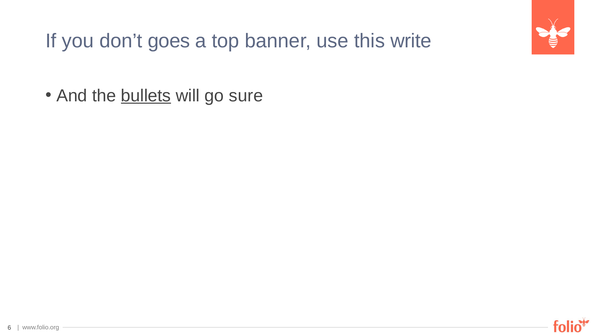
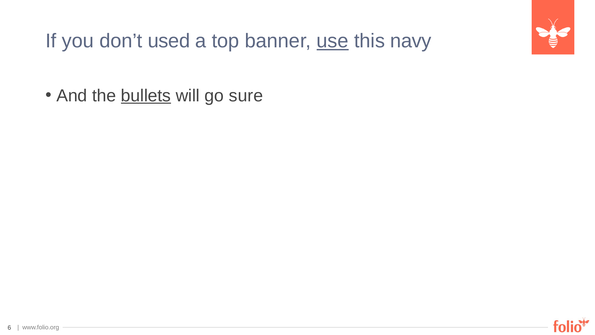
goes: goes -> used
use underline: none -> present
write: write -> navy
